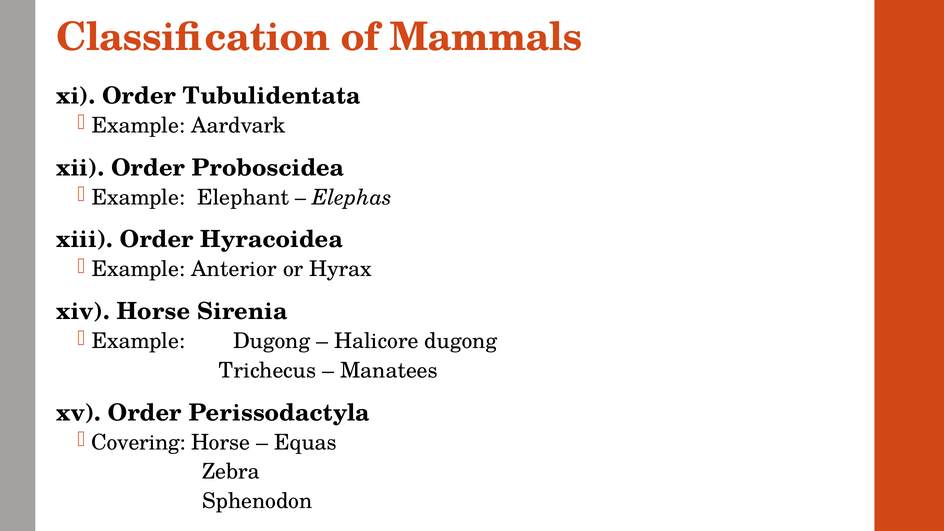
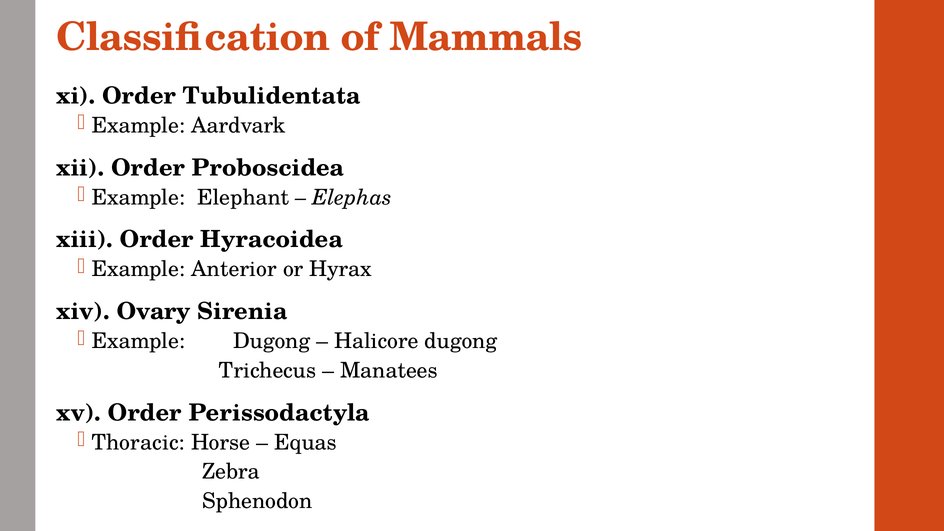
xiv Horse: Horse -> Ovary
Covering: Covering -> Thoracic
